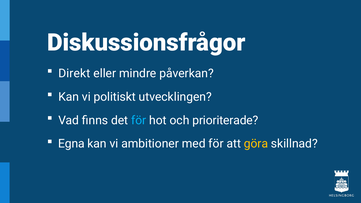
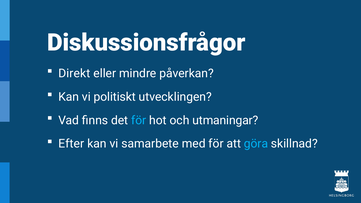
prioriterade: prioriterade -> utmaningar
Egna: Egna -> Efter
ambitioner: ambitioner -> samarbete
göra colour: yellow -> light blue
